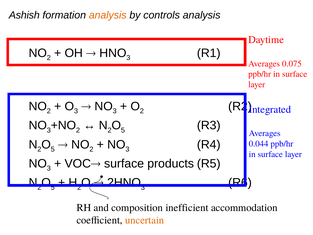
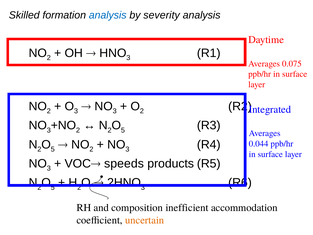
Ashish: Ashish -> Skilled
analysis at (108, 15) colour: orange -> blue
controls: controls -> severity
surface at (124, 163): surface -> speeds
